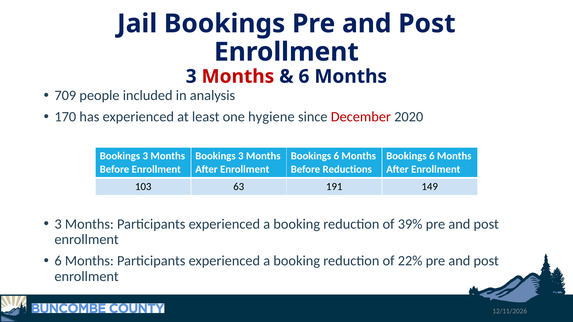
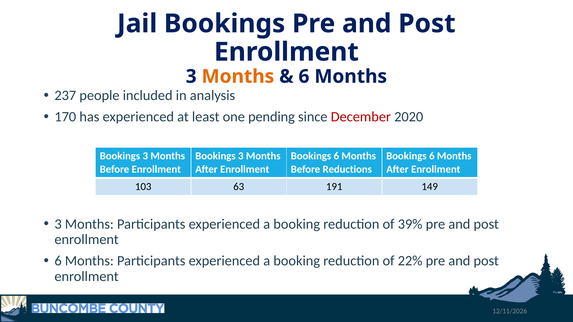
Months at (238, 77) colour: red -> orange
709: 709 -> 237
hygiene: hygiene -> pending
